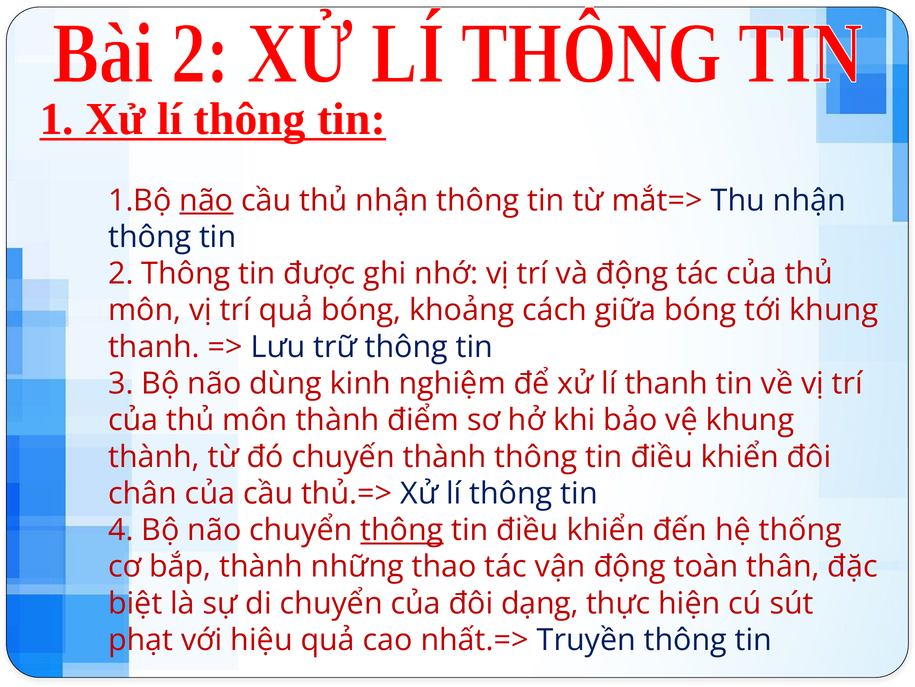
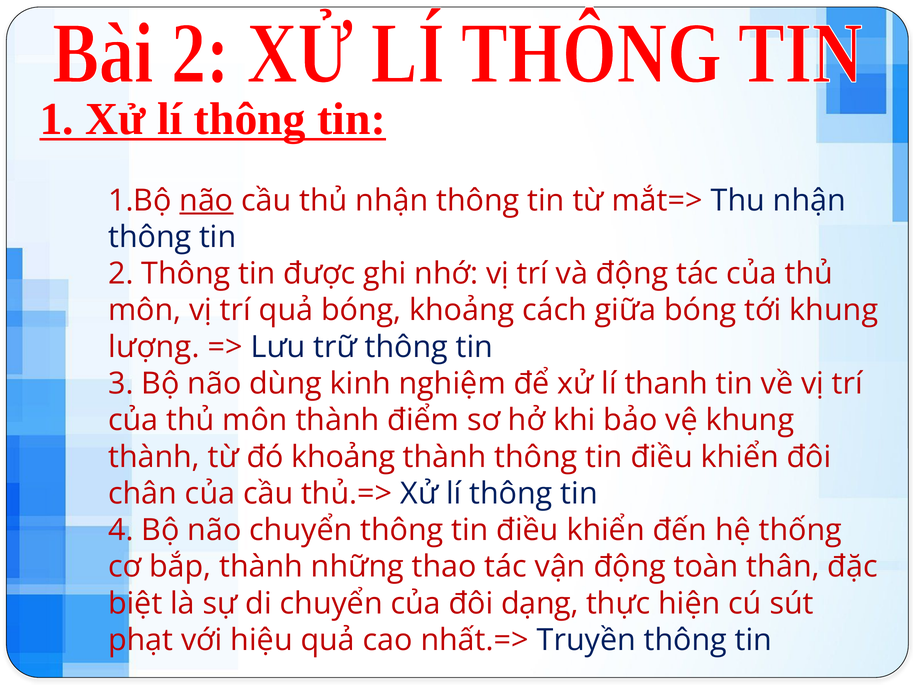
thanh at (154, 347): thanh -> lượng
đó chuyến: chuyến -> khoảng
thông at (402, 530) underline: present -> none
